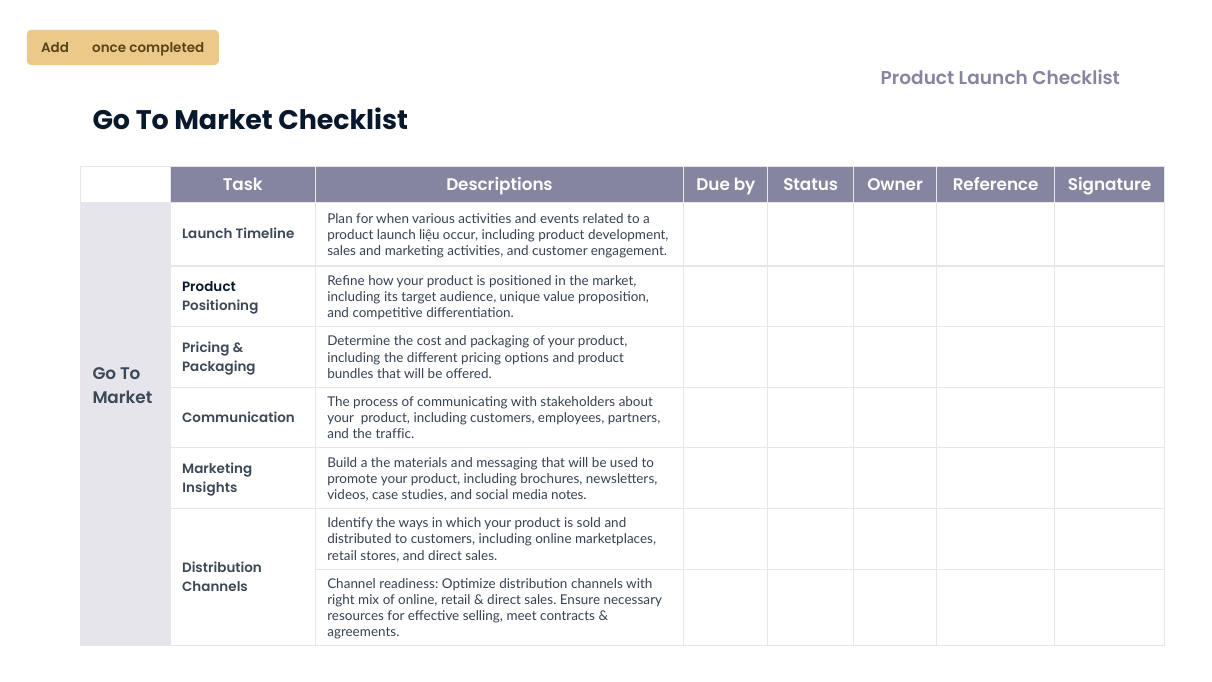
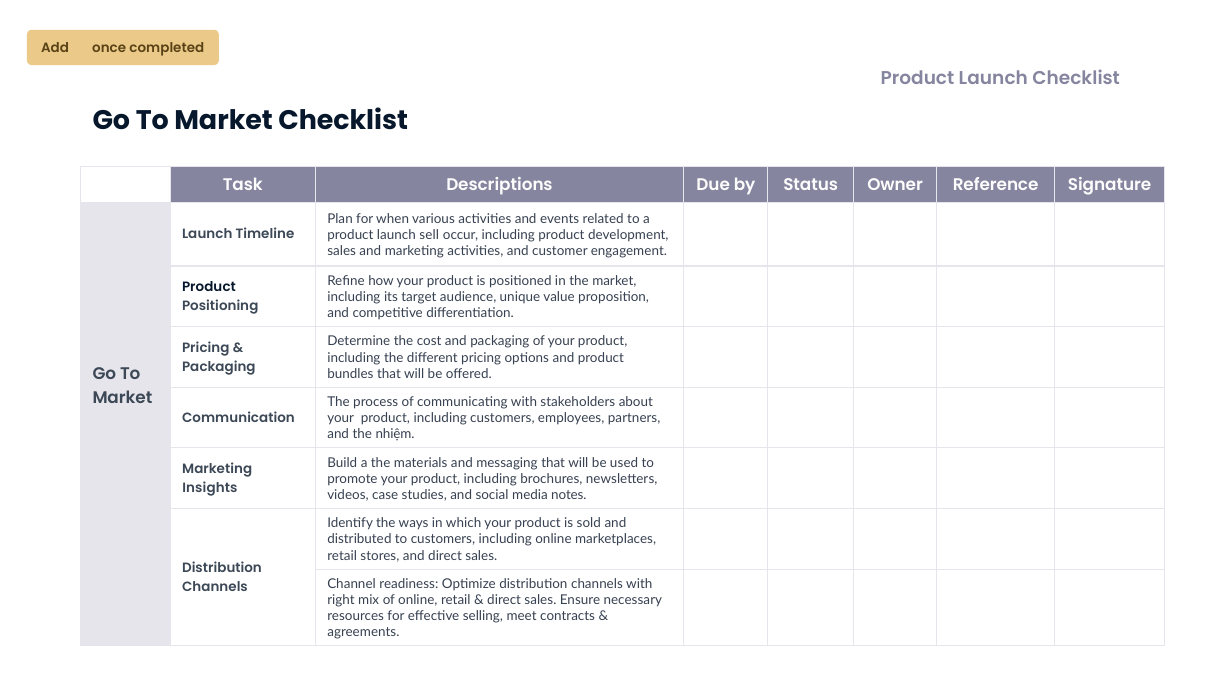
liệu: liệu -> sell
traffic: traffic -> nhiệm
